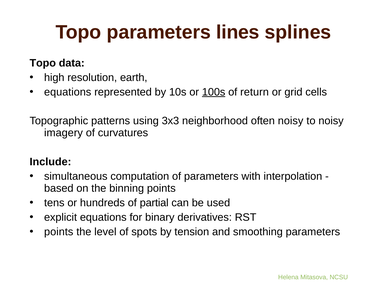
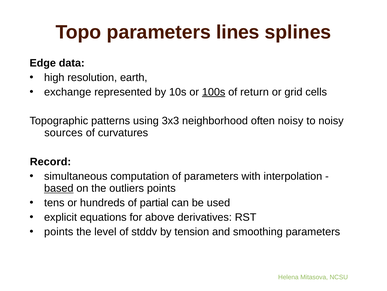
Topo at (43, 63): Topo -> Edge
equations at (68, 92): equations -> exchange
imagery: imagery -> sources
Include: Include -> Record
based underline: none -> present
binning: binning -> outliers
binary: binary -> above
spots: spots -> stddv
